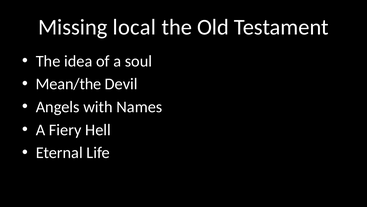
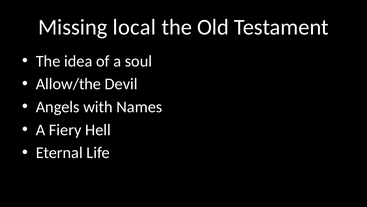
Mean/the: Mean/the -> Allow/the
